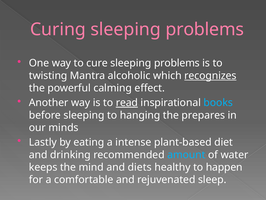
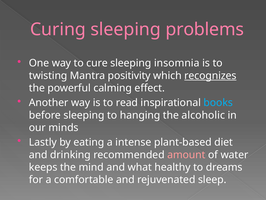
cure sleeping problems: problems -> insomnia
alcoholic: alcoholic -> positivity
read underline: present -> none
prepares: prepares -> alcoholic
amount colour: light blue -> pink
diets: diets -> what
happen: happen -> dreams
